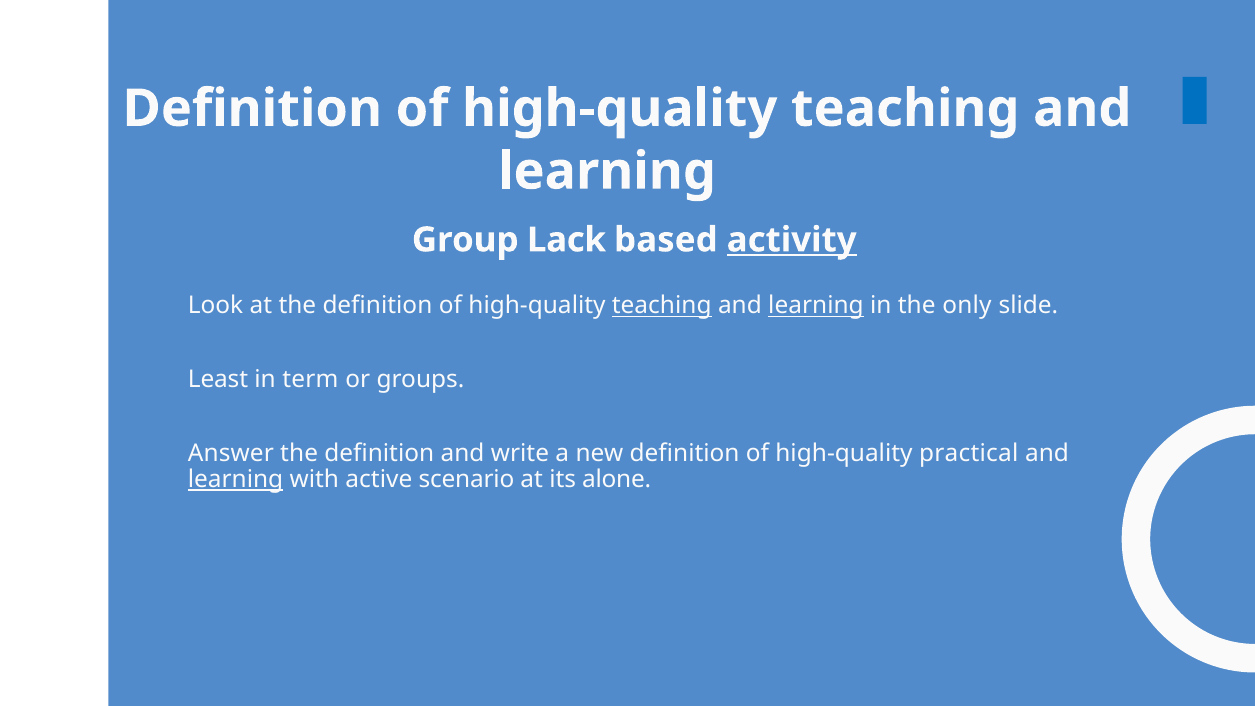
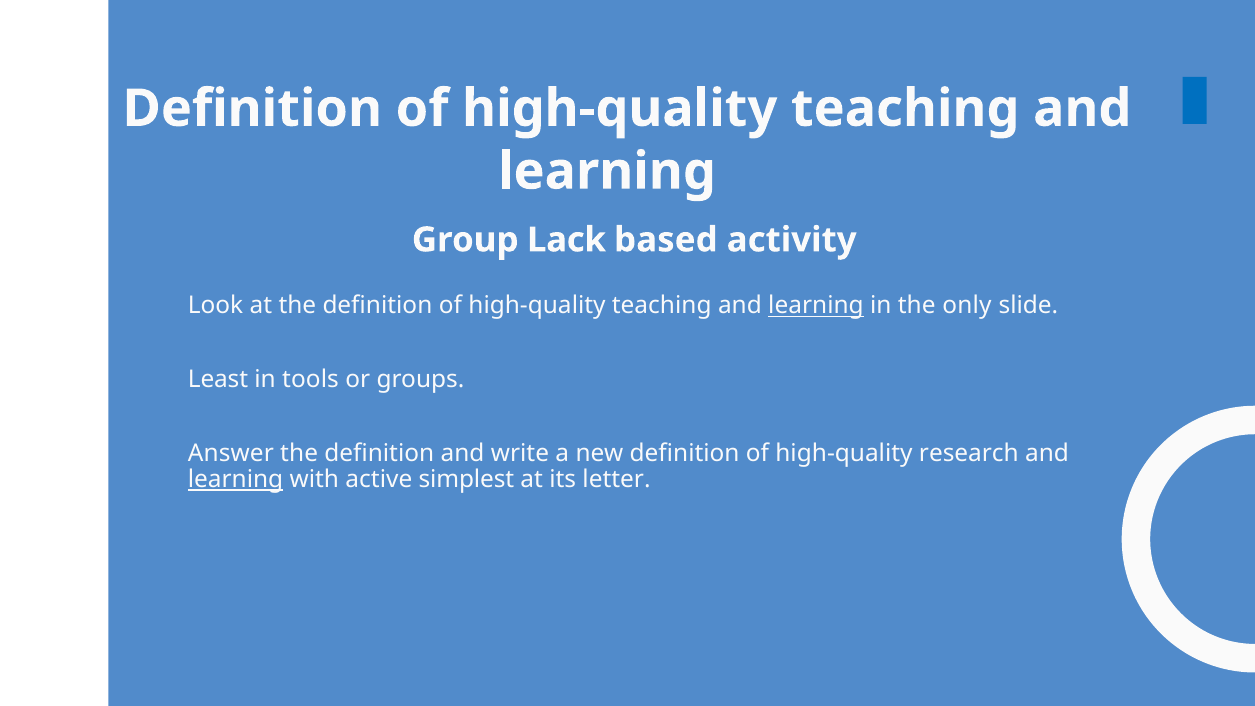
activity underline: present -> none
teaching at (662, 306) underline: present -> none
term: term -> tools
practical: practical -> research
scenario: scenario -> simplest
alone: alone -> letter
